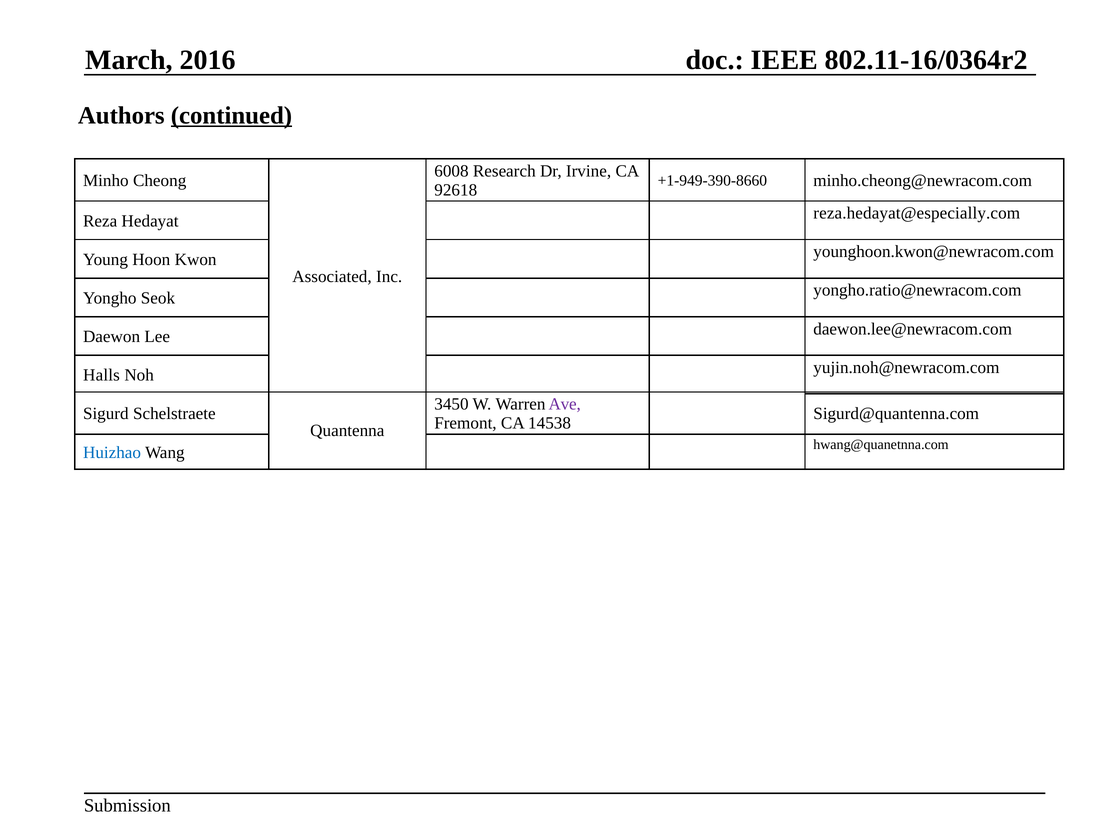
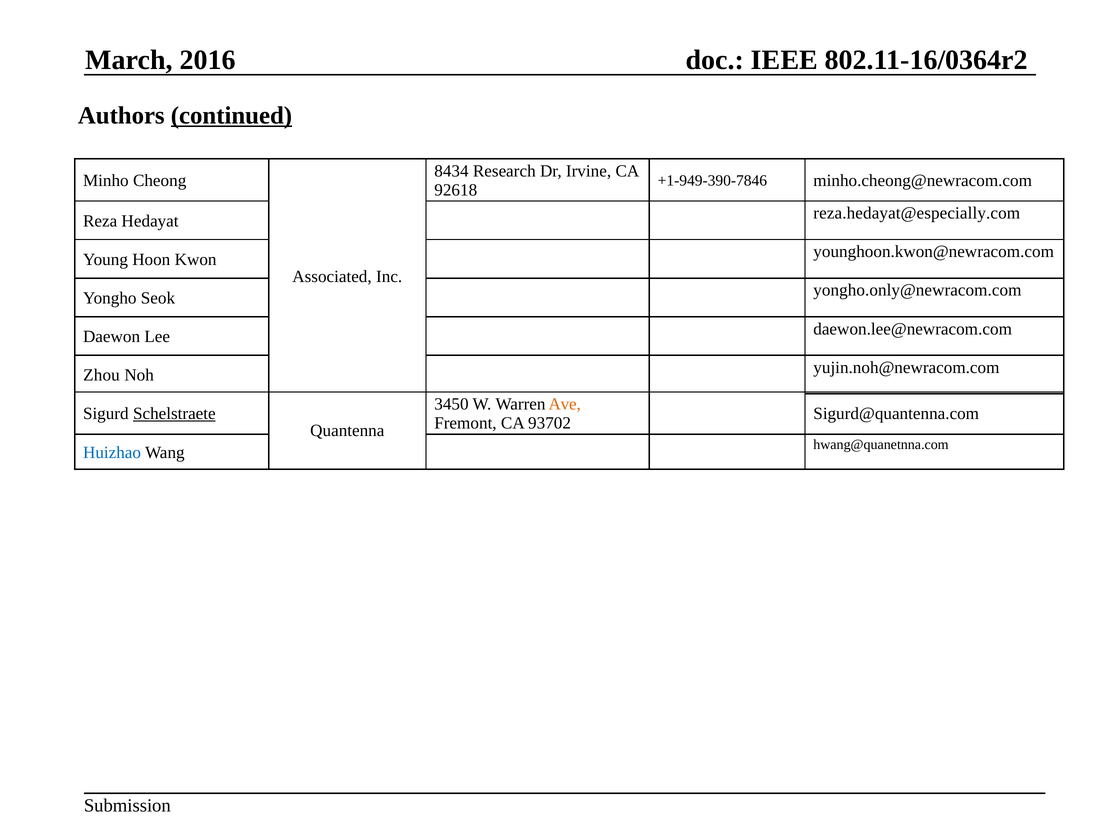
6008: 6008 -> 8434
+1-949-390-8660: +1-949-390-8660 -> +1-949-390-7846
yongho.ratio@newracom.com: yongho.ratio@newracom.com -> yongho.only@newracom.com
Halls: Halls -> Zhou
Ave colour: purple -> orange
Schelstraete underline: none -> present
14538: 14538 -> 93702
